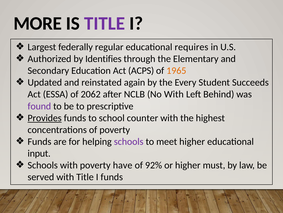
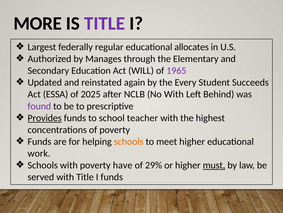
requires: requires -> allocates
Identifies: Identifies -> Manages
ACPS: ACPS -> WILL
1965 colour: orange -> purple
2062: 2062 -> 2025
counter: counter -> teacher
schools at (129, 141) colour: purple -> orange
input: input -> work
92%: 92% -> 29%
must underline: none -> present
